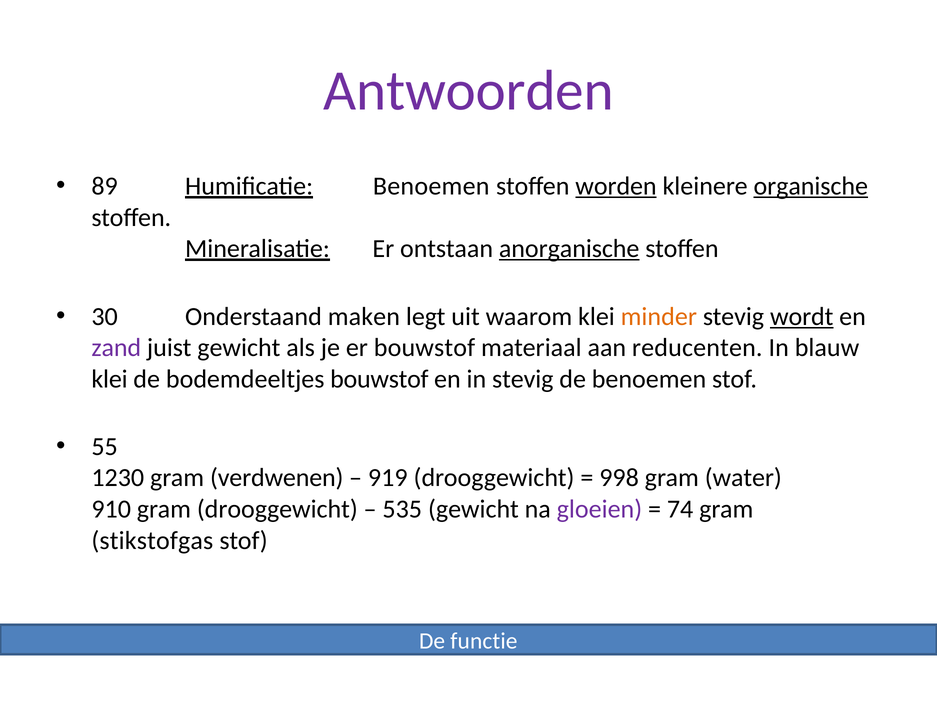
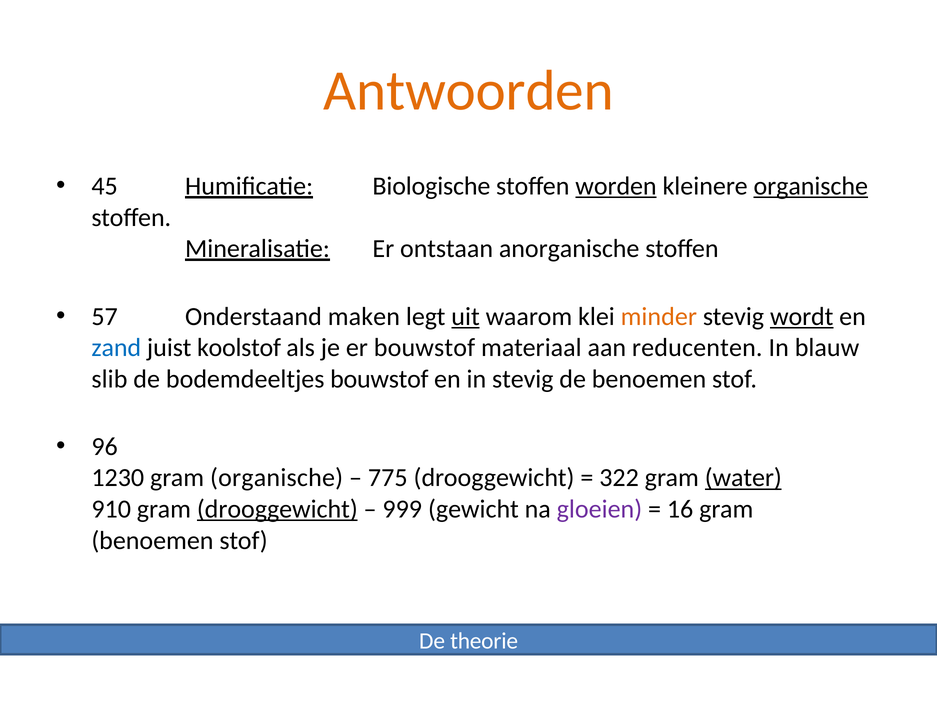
Antwoorden colour: purple -> orange
89: 89 -> 45
Humificatie Benoemen: Benoemen -> Biologische
anorganische underline: present -> none
30: 30 -> 57
uit underline: none -> present
zand colour: purple -> blue
juist gewicht: gewicht -> koolstof
klei at (110, 379): klei -> slib
55: 55 -> 96
gram verdwenen: verdwenen -> organische
919: 919 -> 775
998: 998 -> 322
water underline: none -> present
drooggewicht at (277, 509) underline: none -> present
535: 535 -> 999
74: 74 -> 16
stikstofgas at (152, 540): stikstofgas -> benoemen
functie: functie -> theorie
